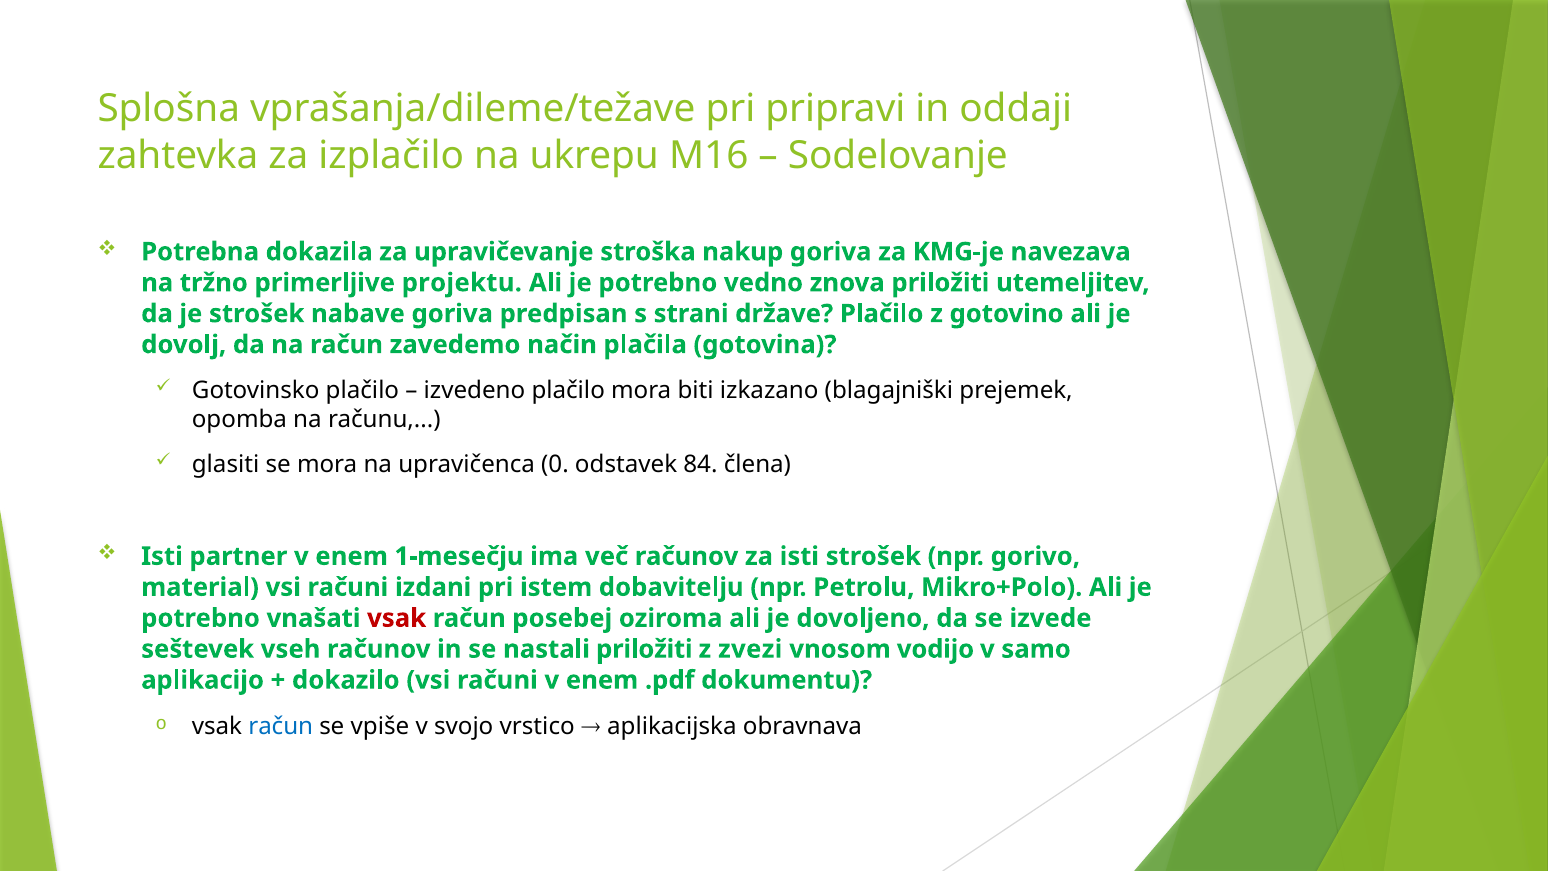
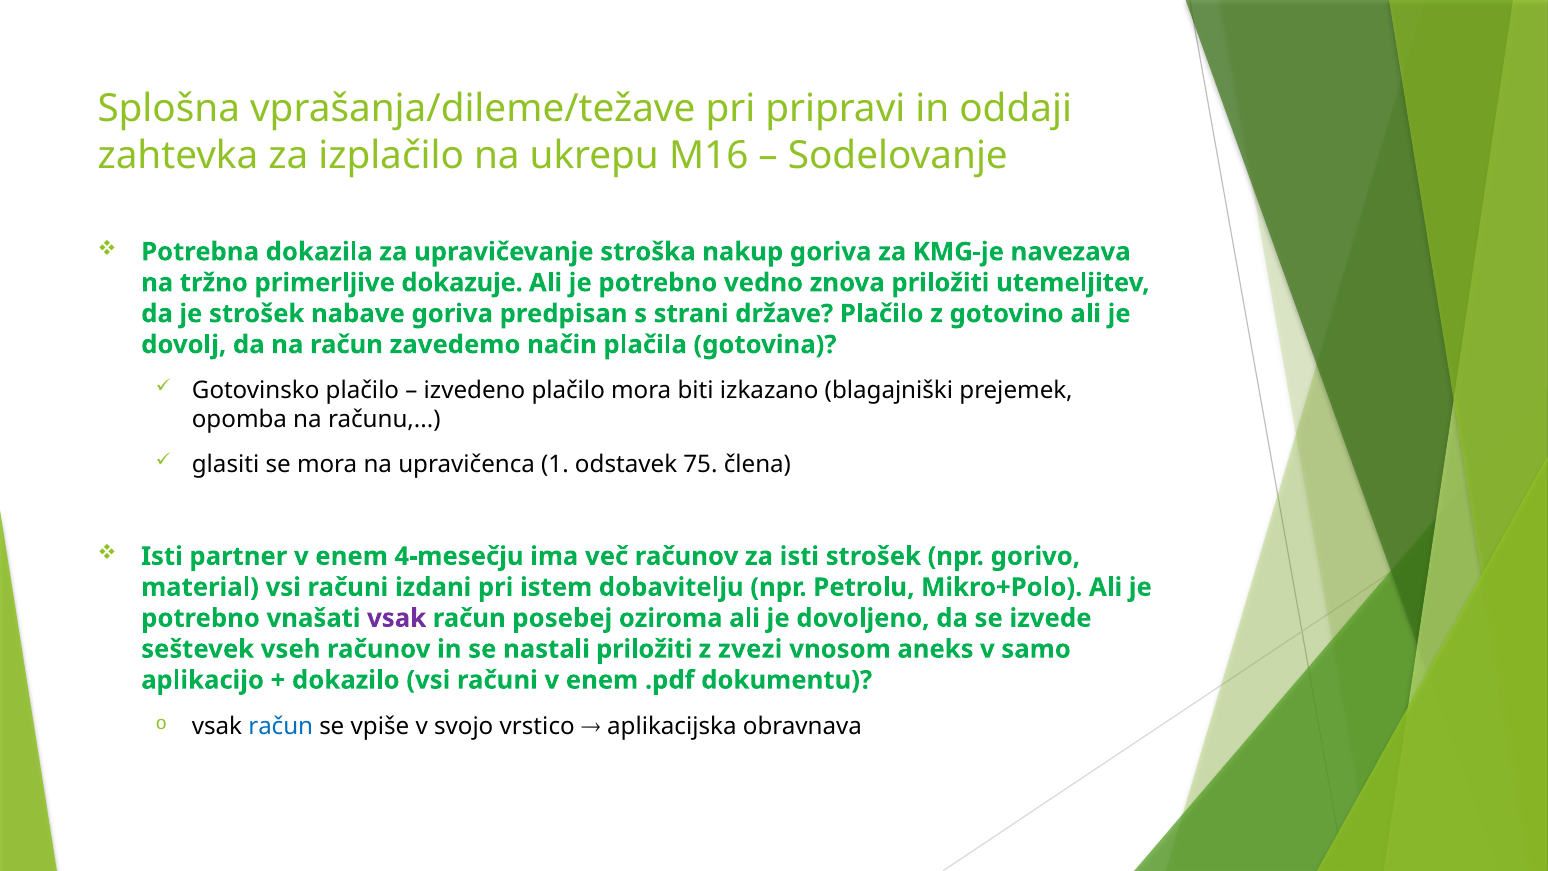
projektu: projektu -> dokazuje
0: 0 -> 1
84: 84 -> 75
1-mesečju: 1-mesečju -> 4-mesečju
vsak at (397, 618) colour: red -> purple
vodijo: vodijo -> aneks
